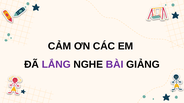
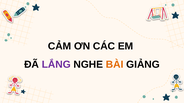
BÀI colour: purple -> orange
